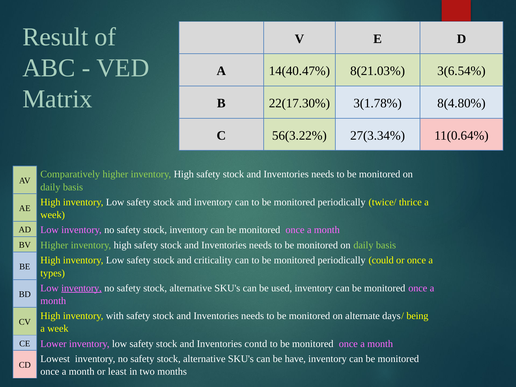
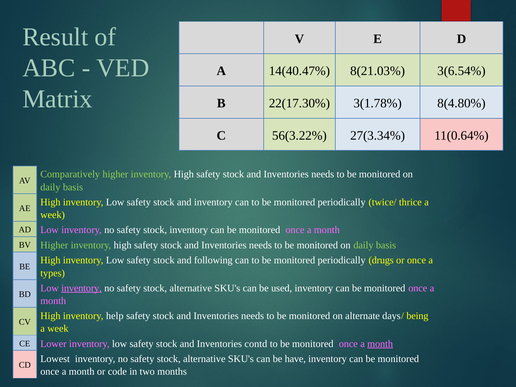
criticality: criticality -> following
could: could -> drugs
with: with -> help
month at (380, 344) underline: none -> present
least: least -> code
